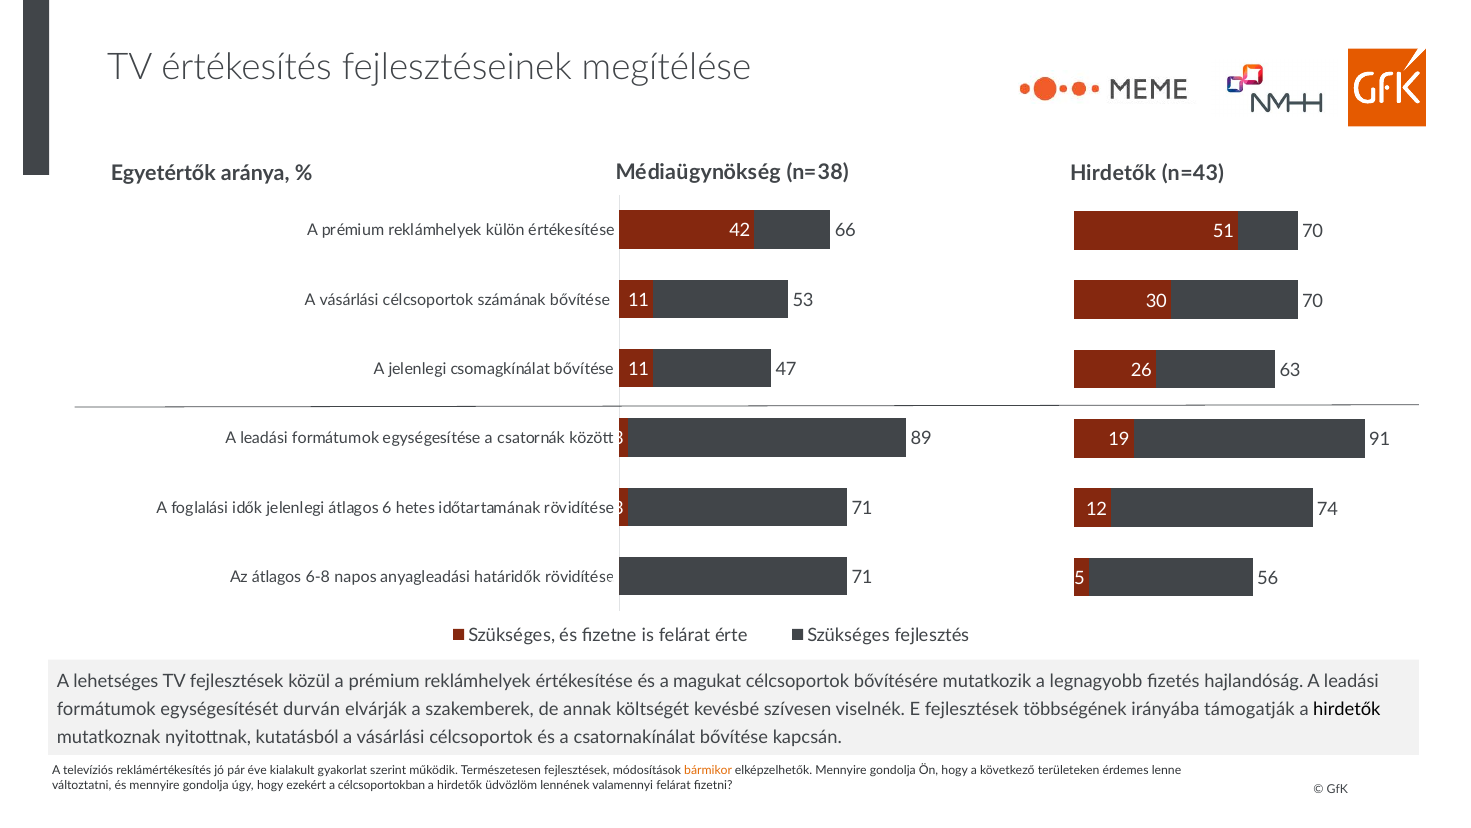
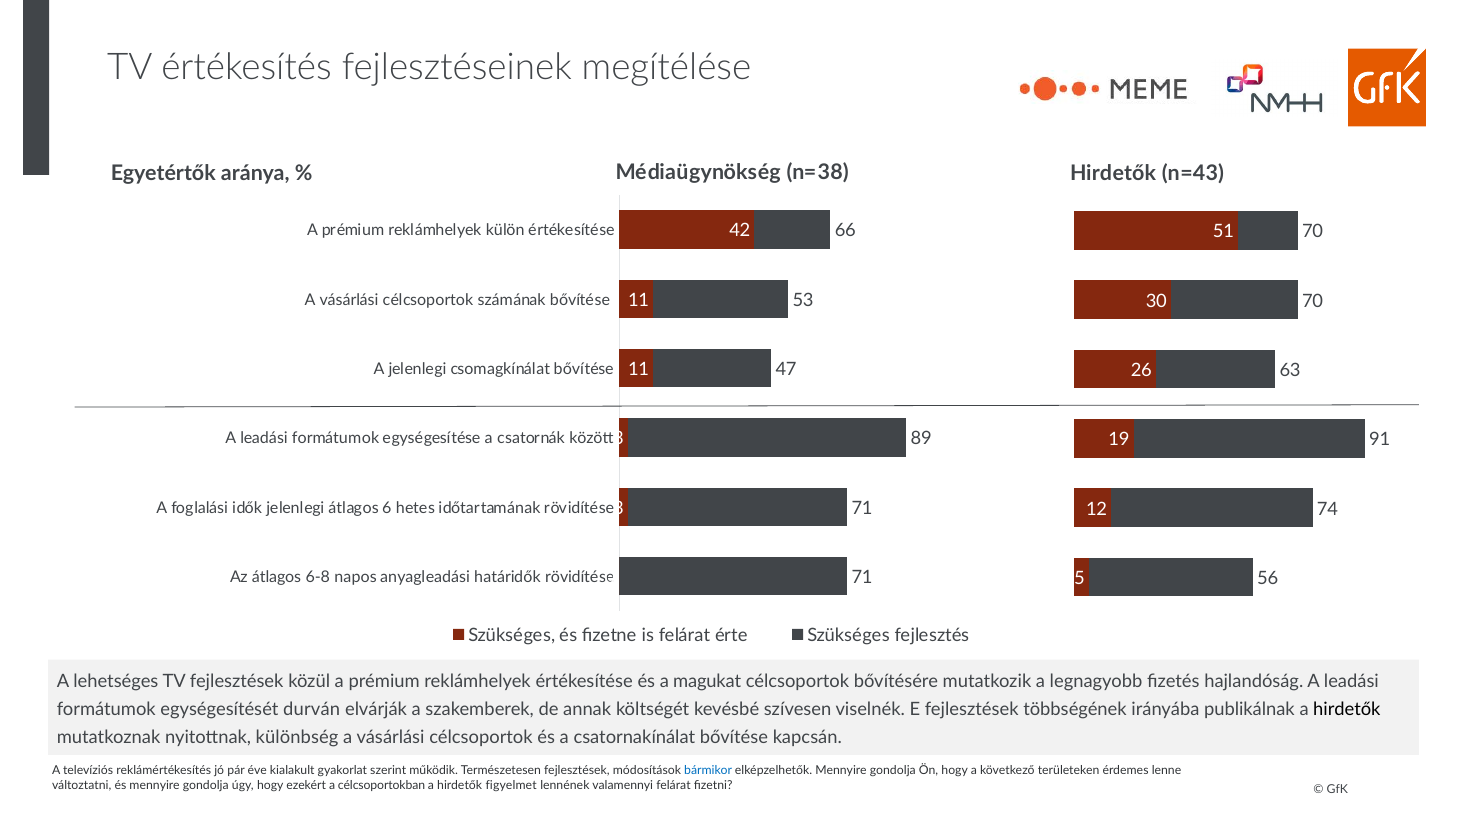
támogatják: támogatják -> publikálnak
kutatásból: kutatásból -> különbség
bármikor colour: orange -> blue
üdvözlöm: üdvözlöm -> figyelmet
